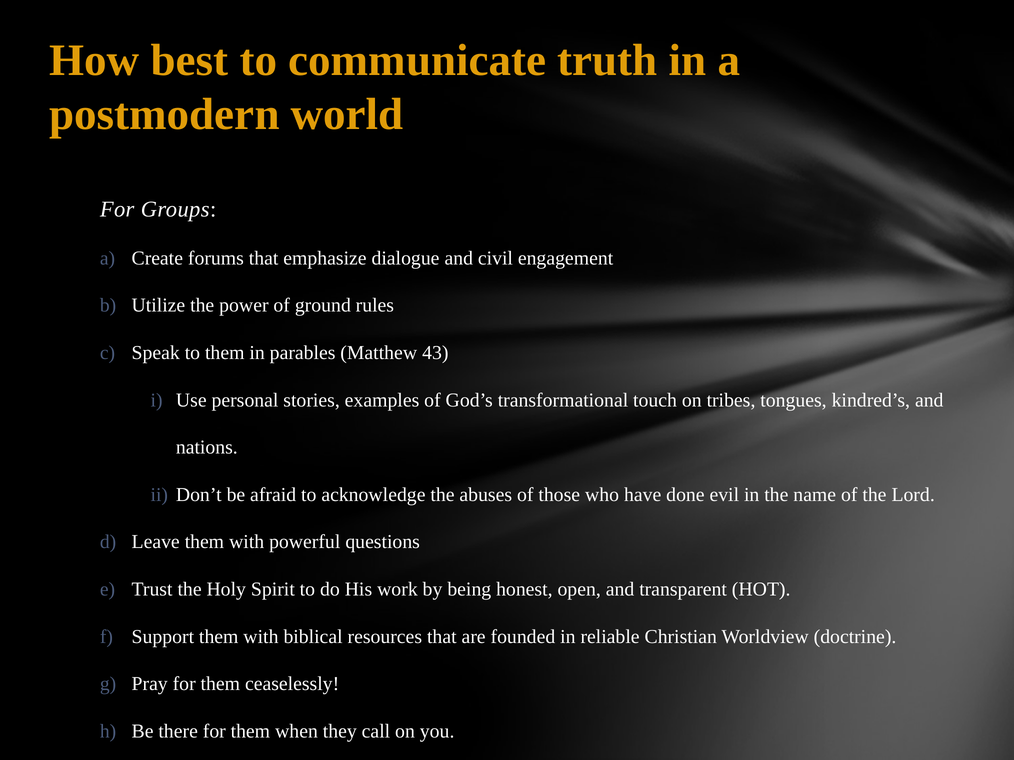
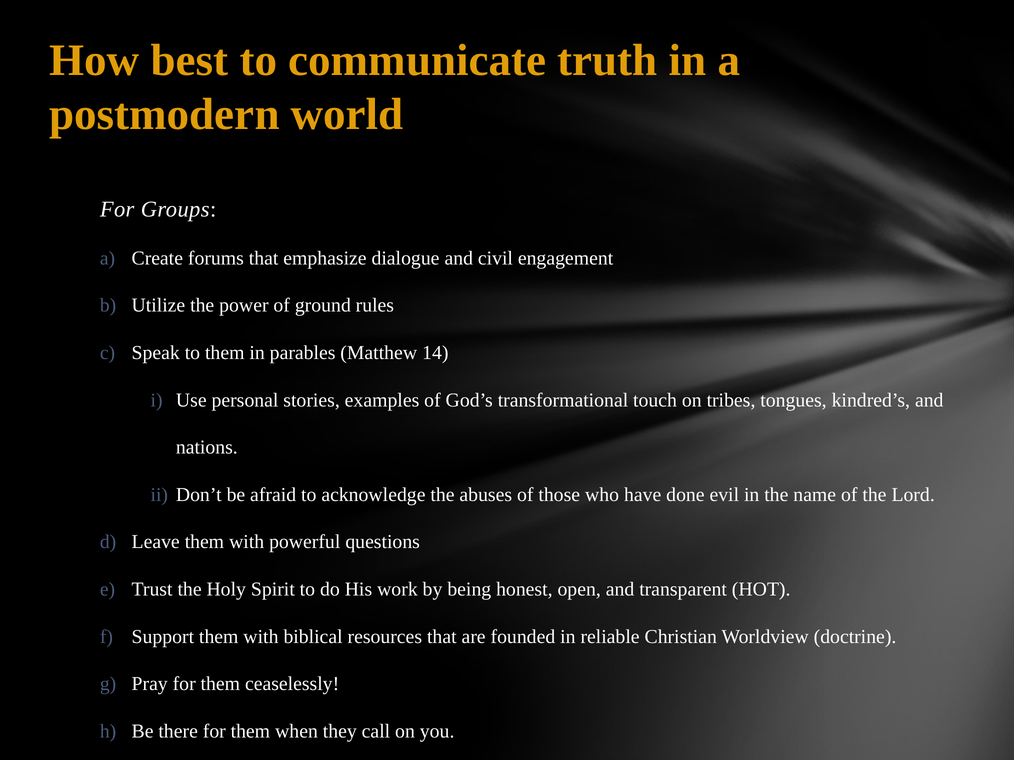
43: 43 -> 14
